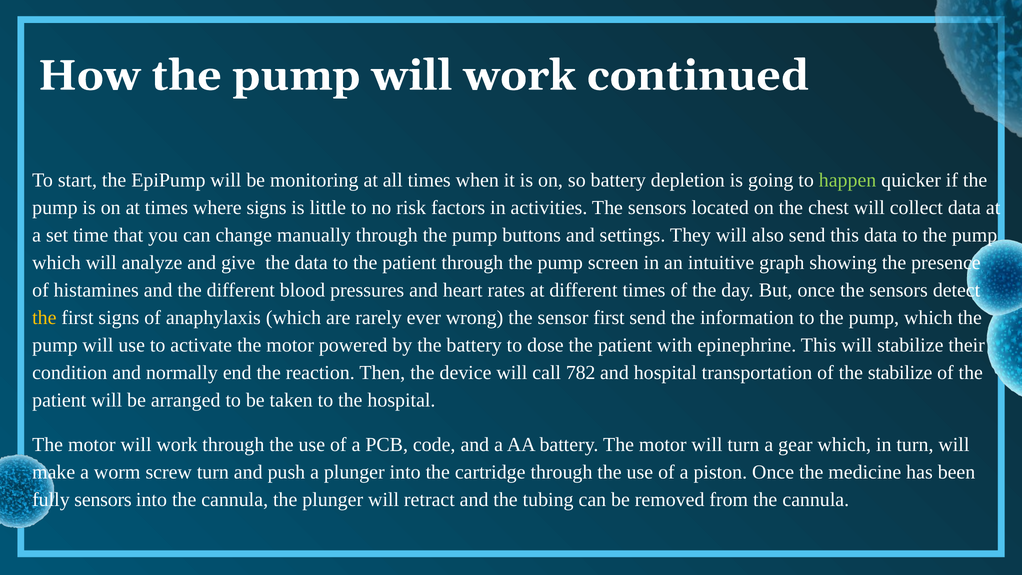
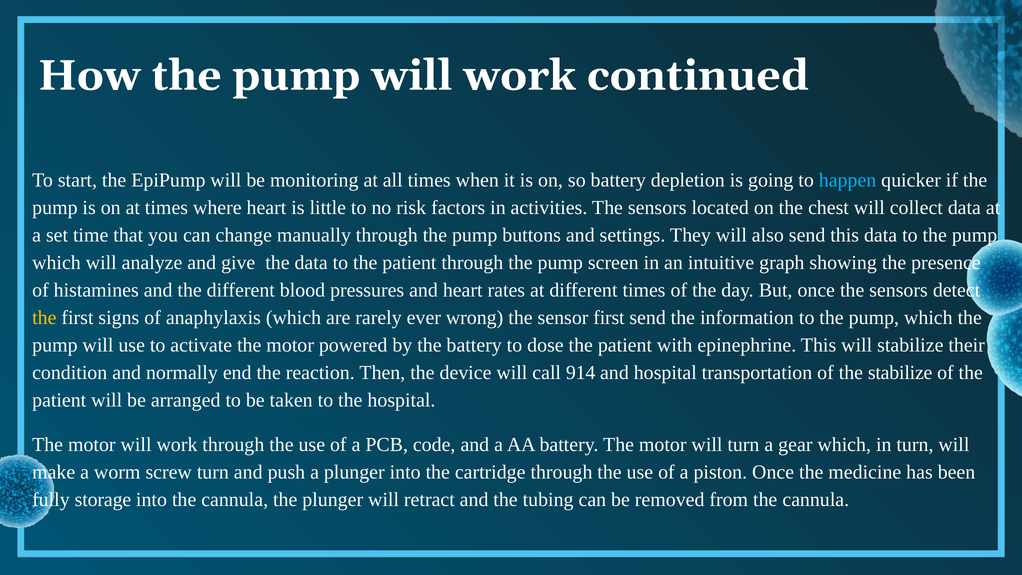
happen colour: light green -> light blue
where signs: signs -> heart
782: 782 -> 914
fully sensors: sensors -> storage
